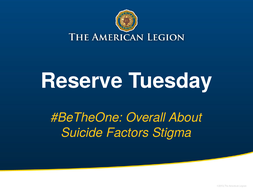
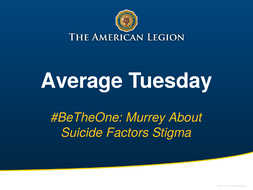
Reserve: Reserve -> Average
Overall: Overall -> Murrey
